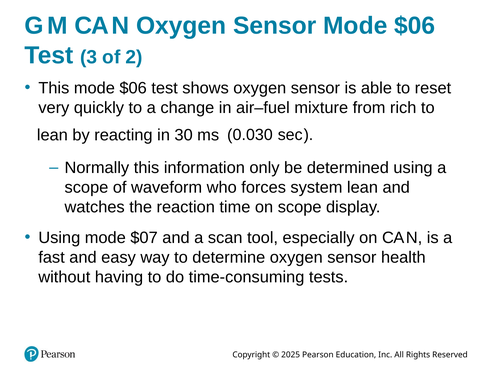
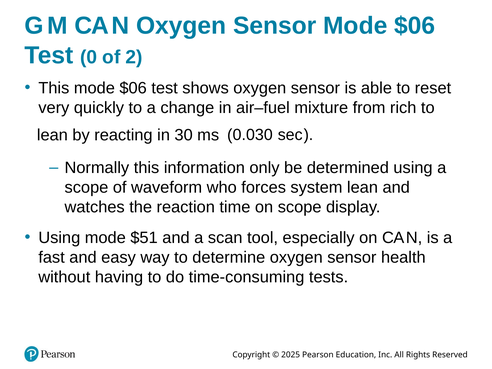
3: 3 -> 0
$07: $07 -> $51
